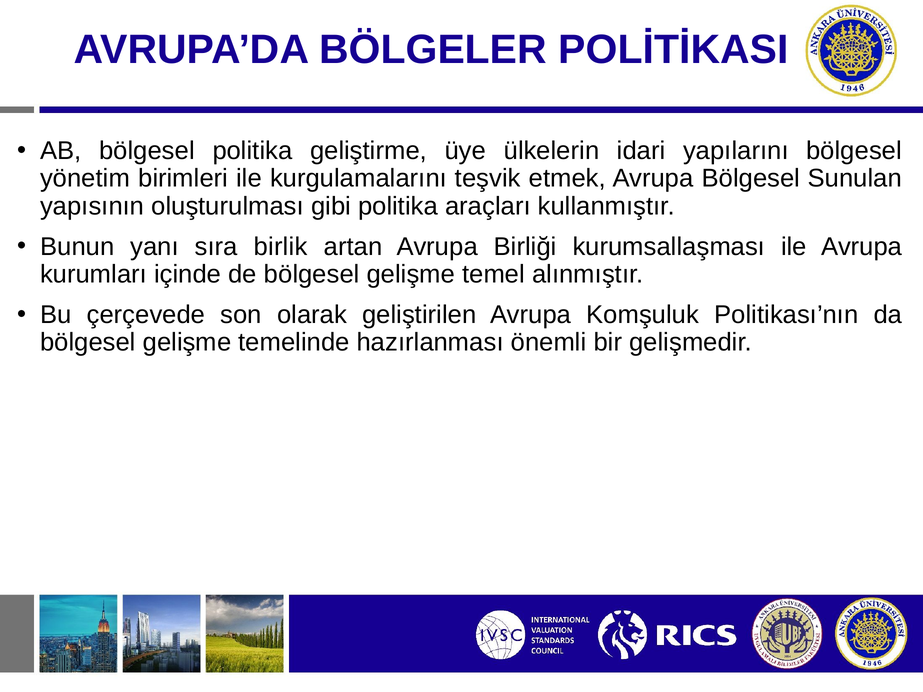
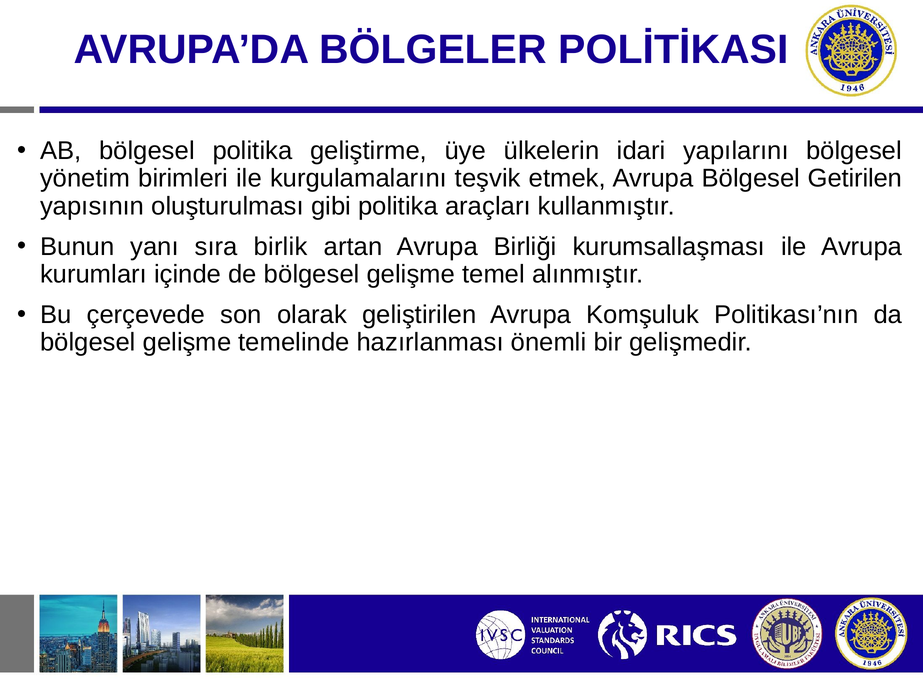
Sunulan: Sunulan -> Getirilen
